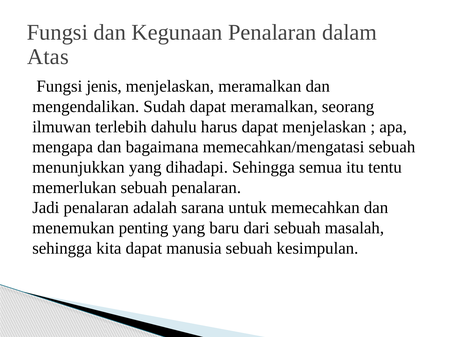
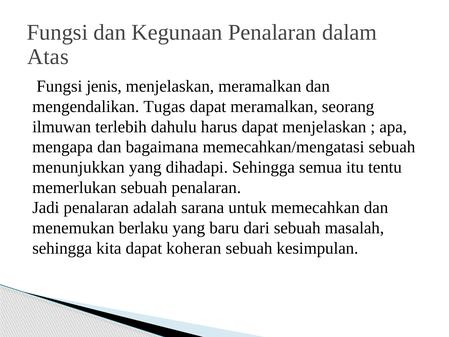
Sudah: Sudah -> Tugas
penting: penting -> berlaku
manusia: manusia -> koheran
